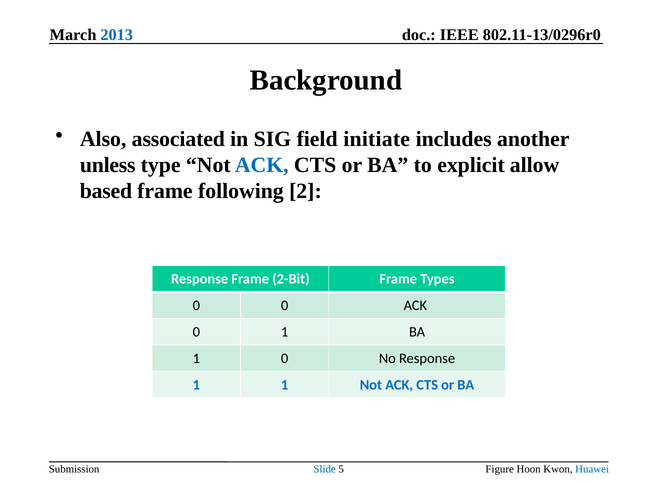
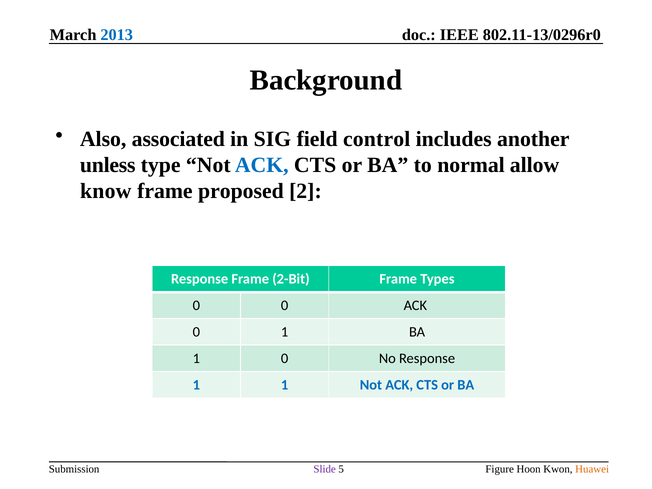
initiate: initiate -> control
explicit: explicit -> normal
based: based -> know
following: following -> proposed
Slide colour: blue -> purple
Huawei colour: blue -> orange
